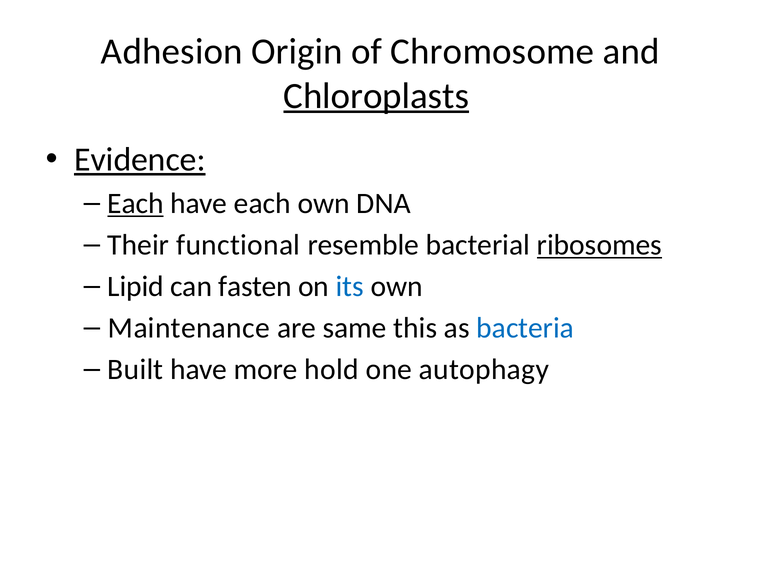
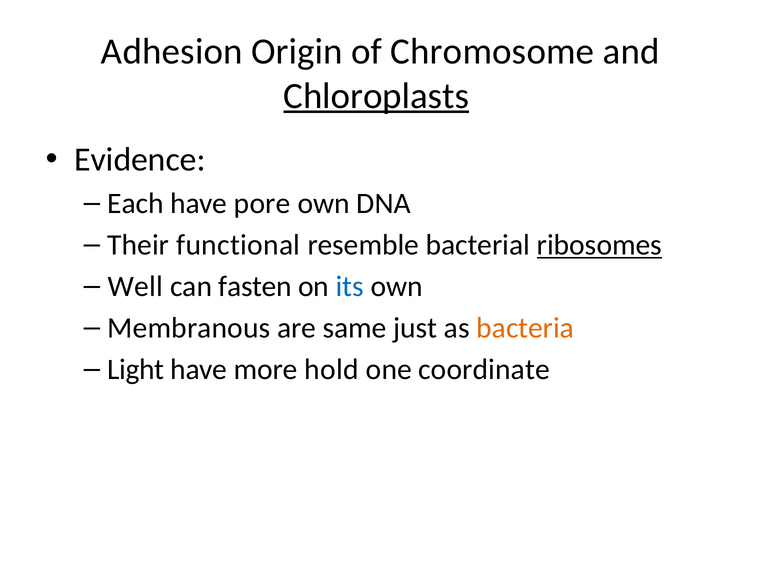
Evidence underline: present -> none
Each at (136, 203) underline: present -> none
have each: each -> pore
Lipid: Lipid -> Well
Maintenance: Maintenance -> Membranous
this: this -> just
bacteria colour: blue -> orange
Built: Built -> Light
autophagy: autophagy -> coordinate
